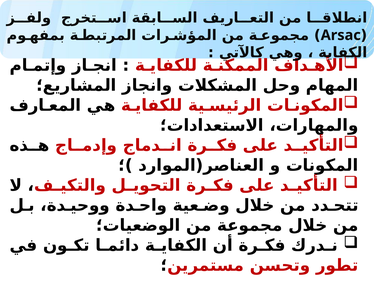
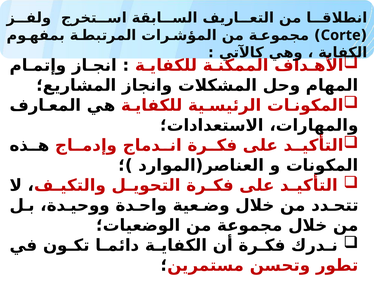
Arsac: Arsac -> Corte
